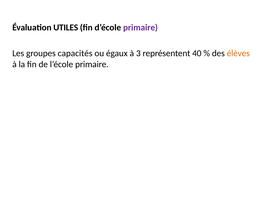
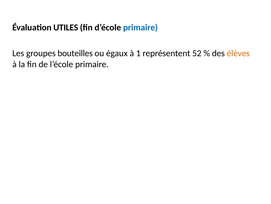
primaire at (140, 27) colour: purple -> blue
capacités: capacités -> bouteilles
3: 3 -> 1
40: 40 -> 52
